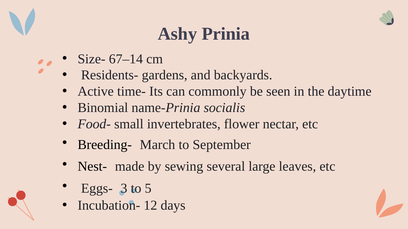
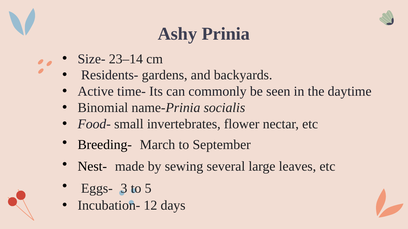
67–14: 67–14 -> 23–14
